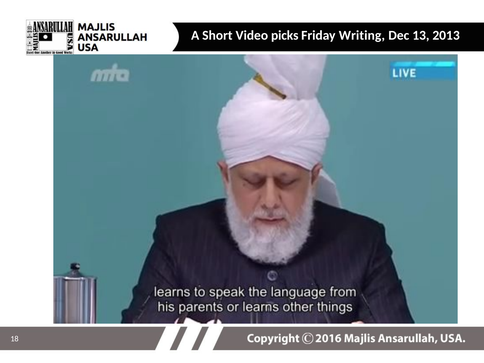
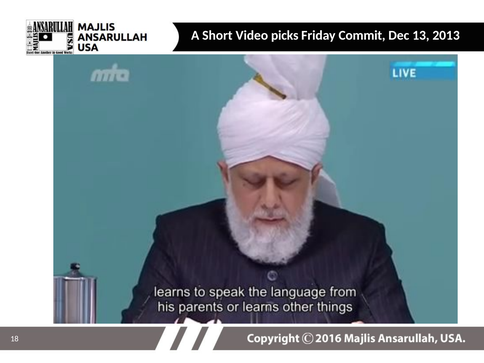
Writing: Writing -> Commit
